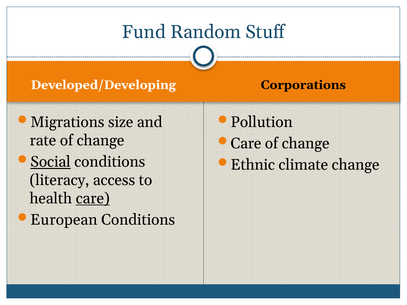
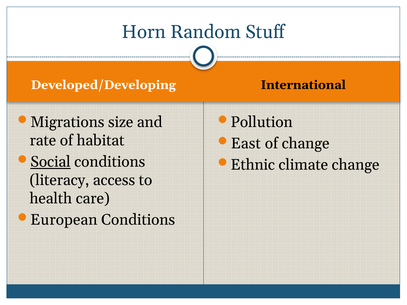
Fund: Fund -> Horn
Corporations: Corporations -> International
rate of change: change -> habitat
Care at (246, 144): Care -> East
care at (93, 199) underline: present -> none
